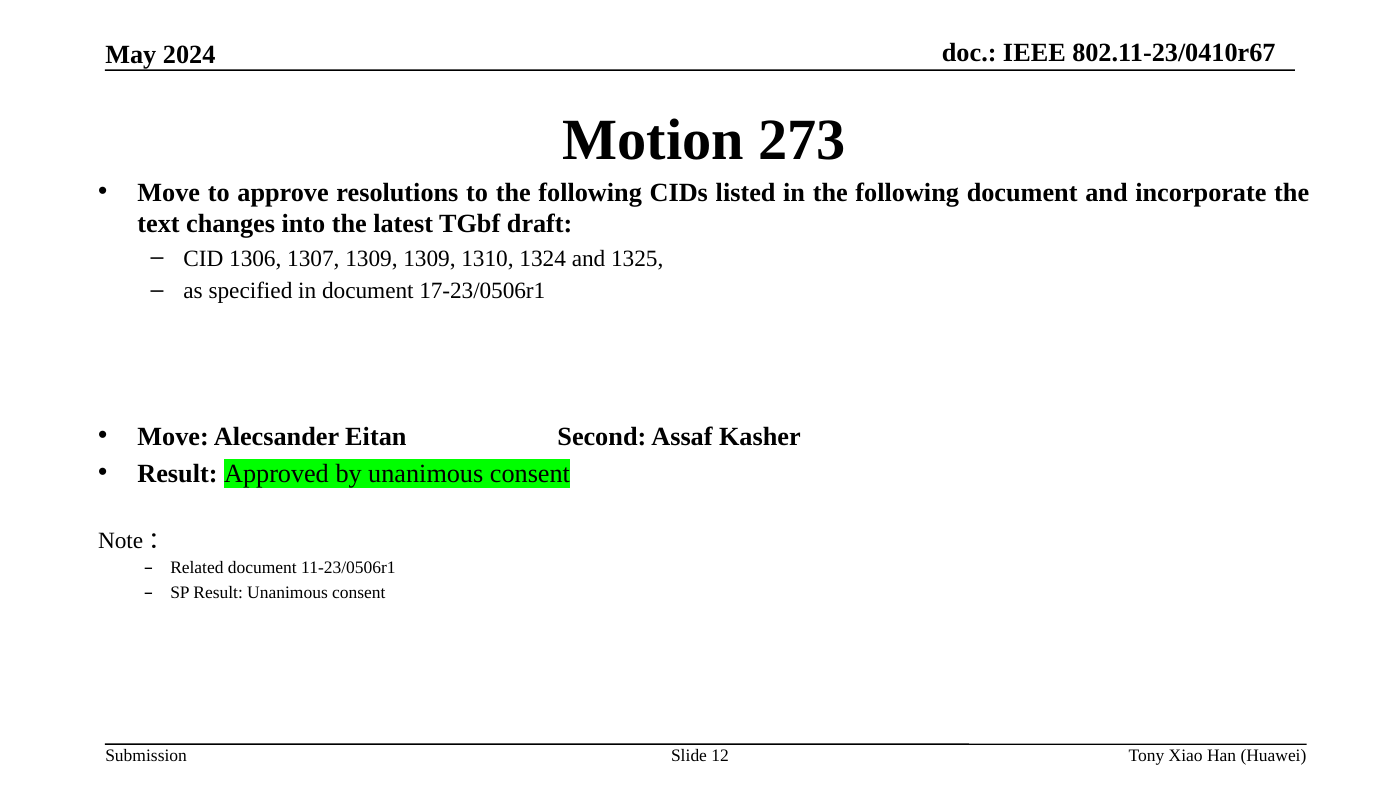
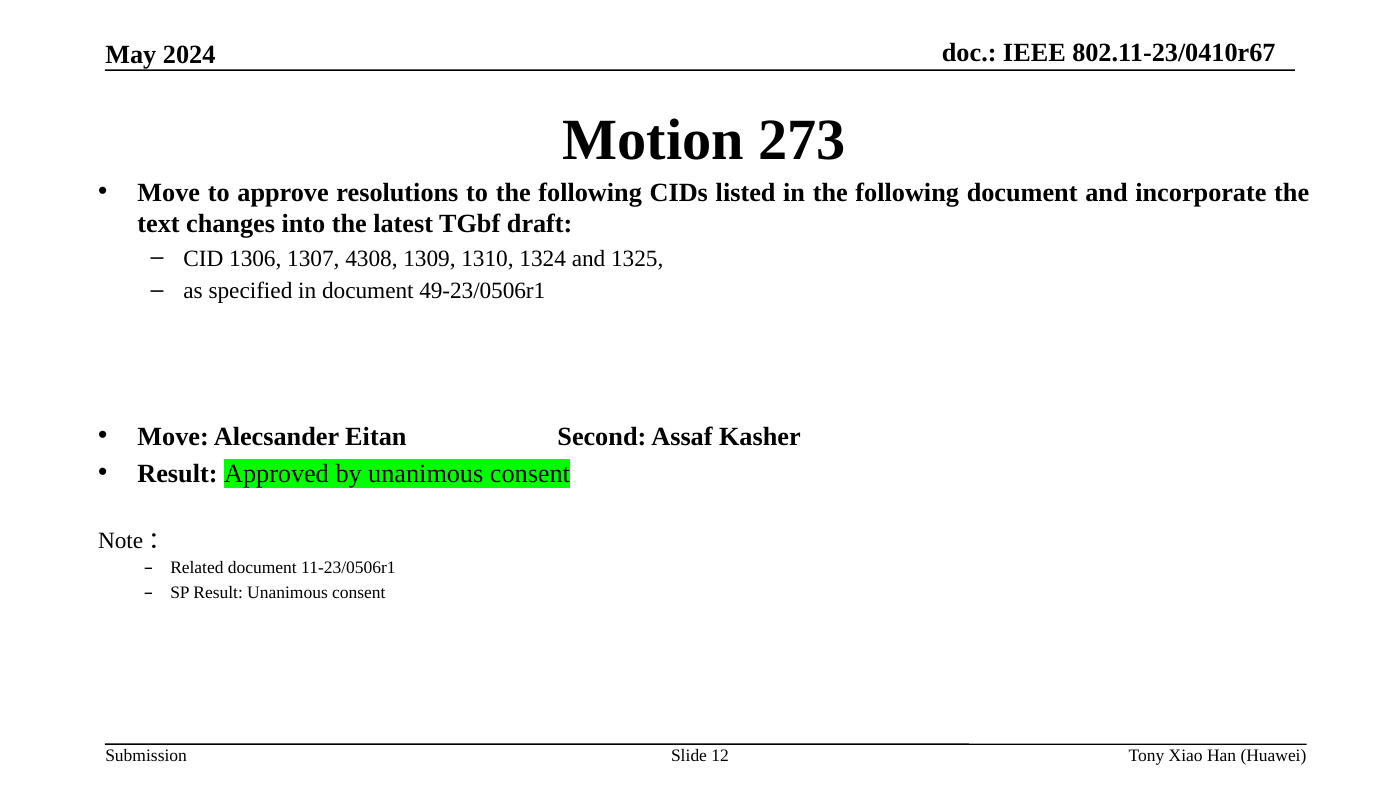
1307 1309: 1309 -> 4308
17-23/0506r1: 17-23/0506r1 -> 49-23/0506r1
